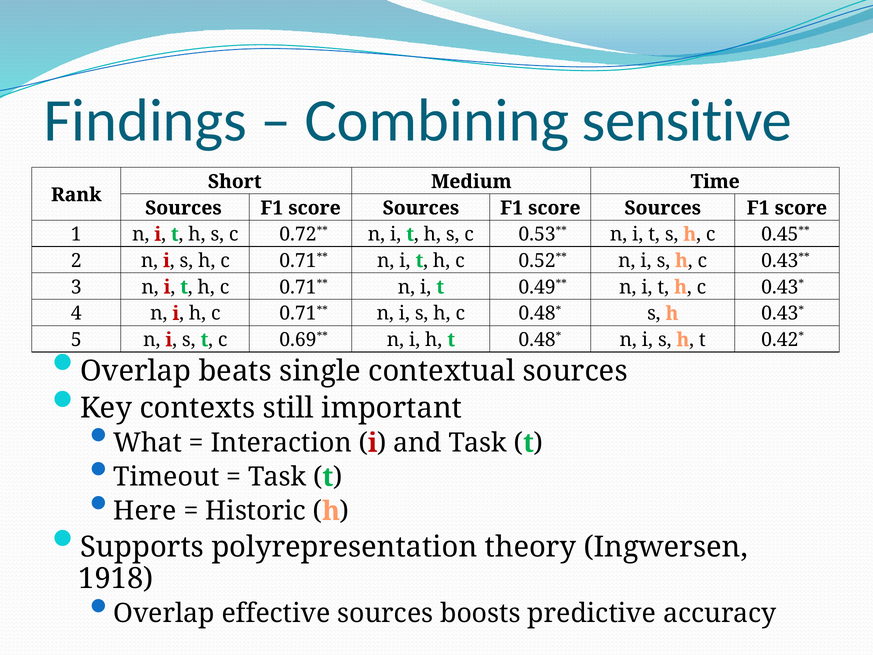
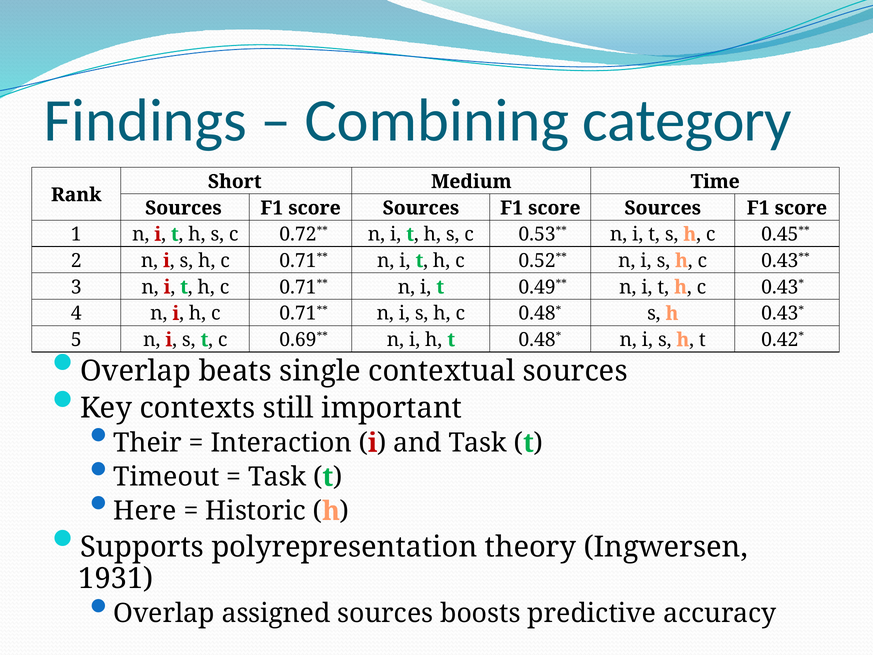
sensitive: sensitive -> category
What: What -> Their
1918: 1918 -> 1931
effective: effective -> assigned
